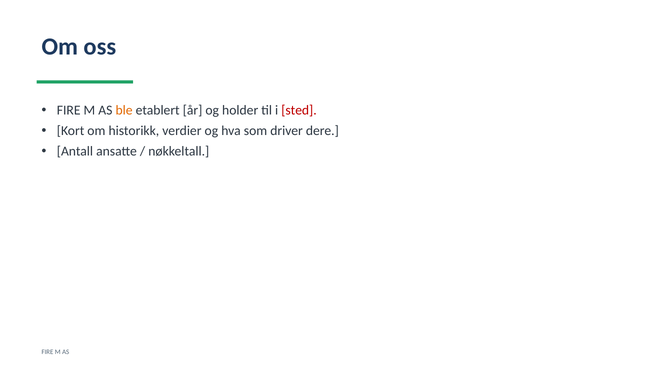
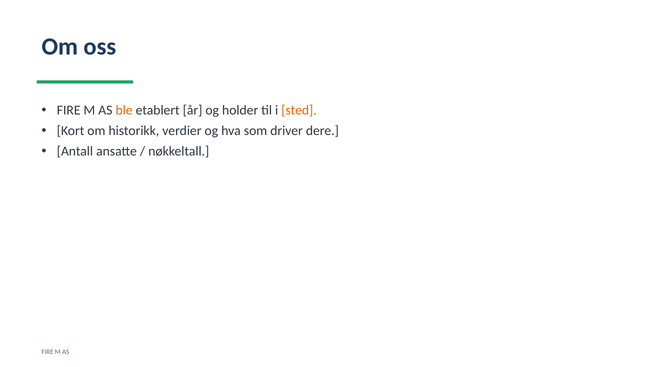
sted colour: red -> orange
